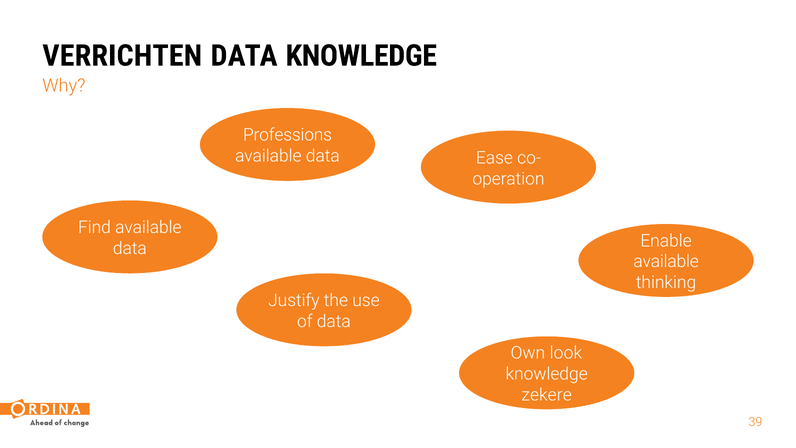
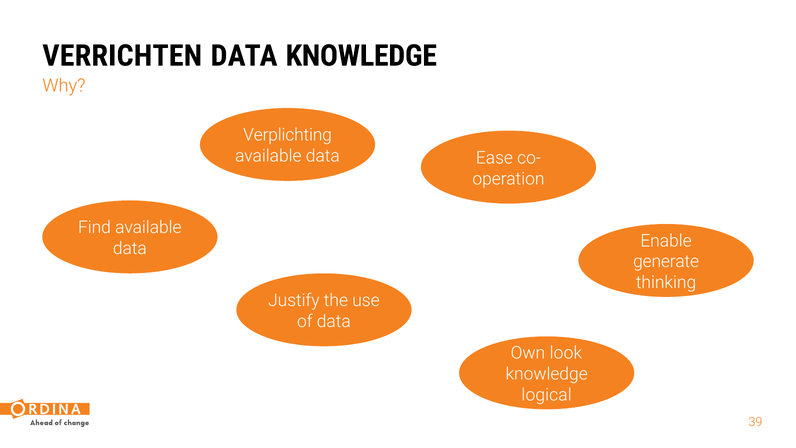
Professions: Professions -> Verplichting
available at (666, 262): available -> generate
zekere: zekere -> logical
